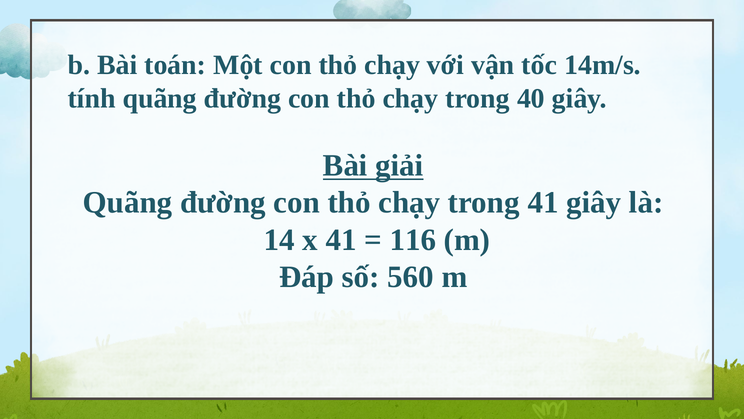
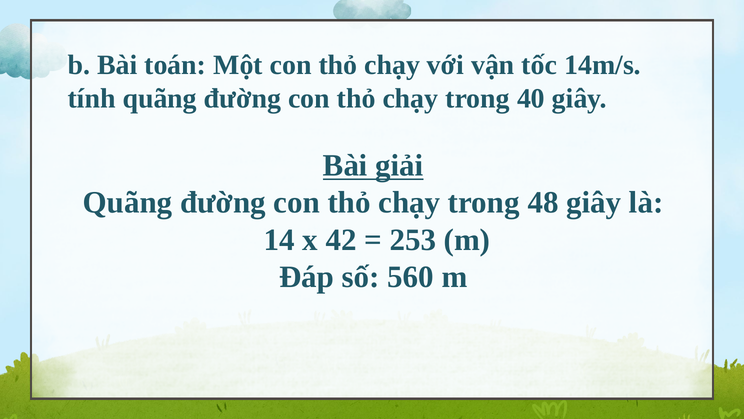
trong 41: 41 -> 48
x 41: 41 -> 42
116: 116 -> 253
